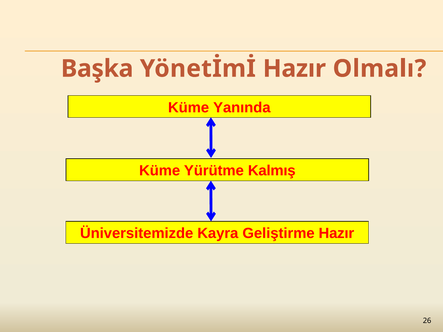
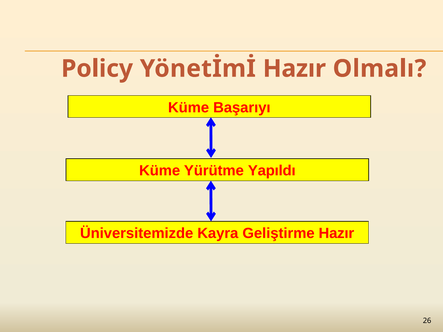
Başka: Başka -> Policy
Yanında: Yanında -> Başarıyı
Kalmış: Kalmış -> Yapıldı
